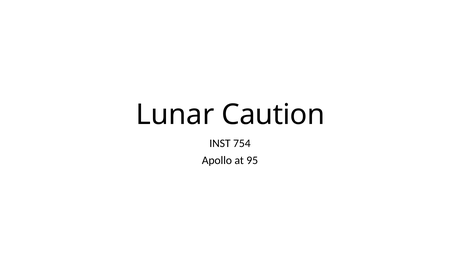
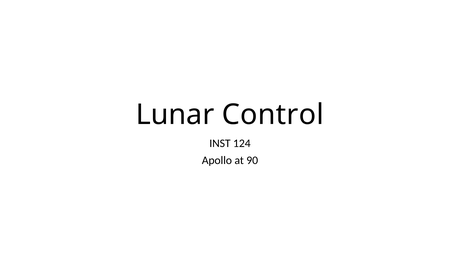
Caution: Caution -> Control
754: 754 -> 124
95: 95 -> 90
